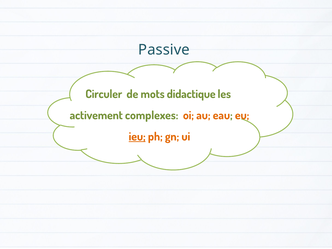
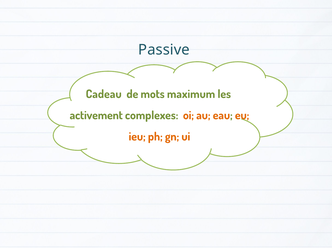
Circuler: Circuler -> Cadeau
didactique: didactique -> maximum
ieu underline: present -> none
